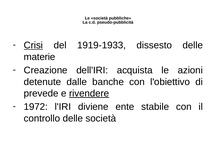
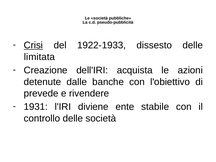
1919-1933: 1919-1933 -> 1922-1933
materie: materie -> limitata
rivendere underline: present -> none
1972: 1972 -> 1931
